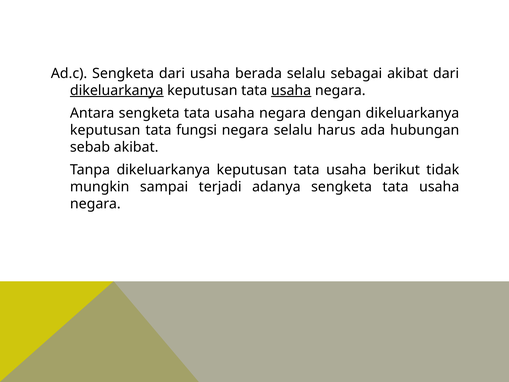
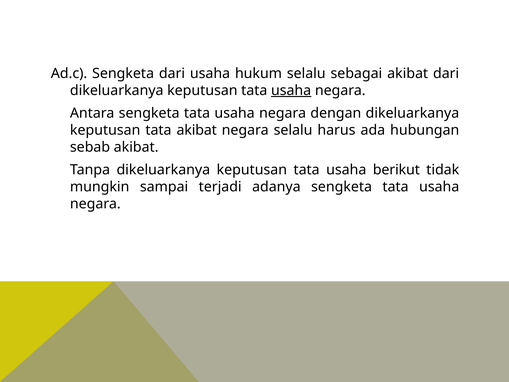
berada: berada -> hukum
dikeluarkanya at (117, 90) underline: present -> none
tata fungsi: fungsi -> akibat
